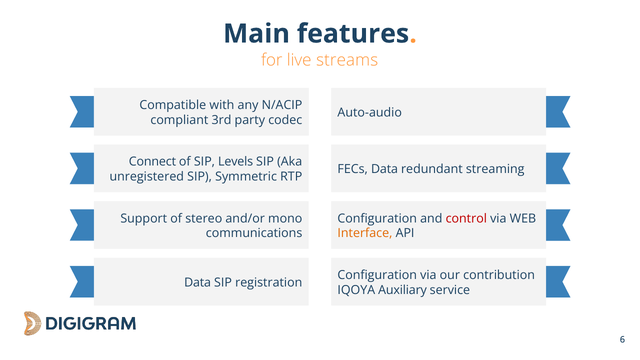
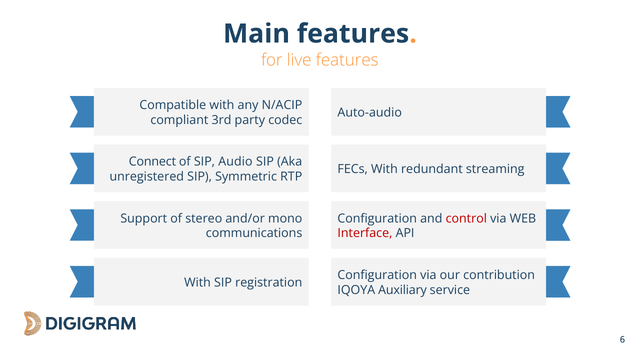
live streams: streams -> features
SIP Levels: Levels -> Audio
FECs Data: Data -> With
Interface colour: orange -> red
Data at (198, 283): Data -> With
